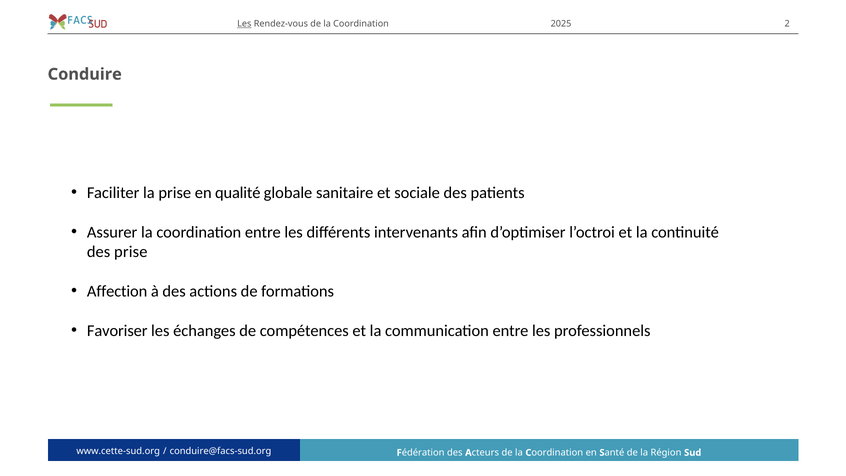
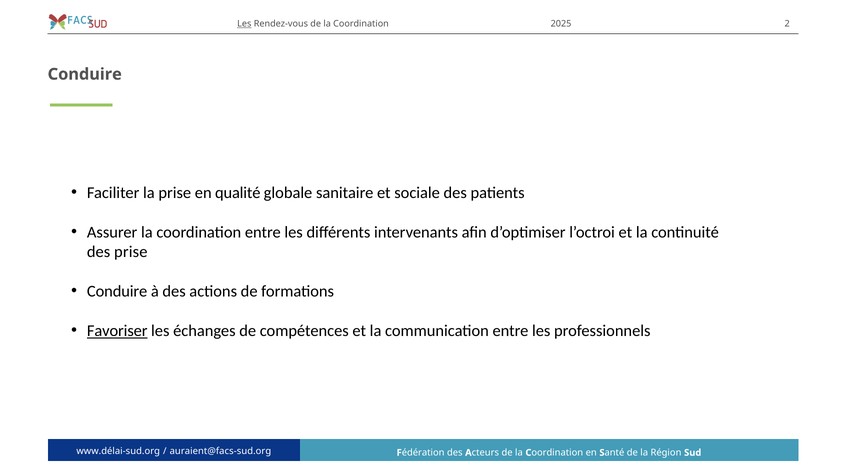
Affection at (117, 291): Affection -> Conduire
Favoriser underline: none -> present
www.cette-sud.org: www.cette-sud.org -> www.délai-sud.org
conduire@facs-sud.org: conduire@facs-sud.org -> auraient@facs-sud.org
